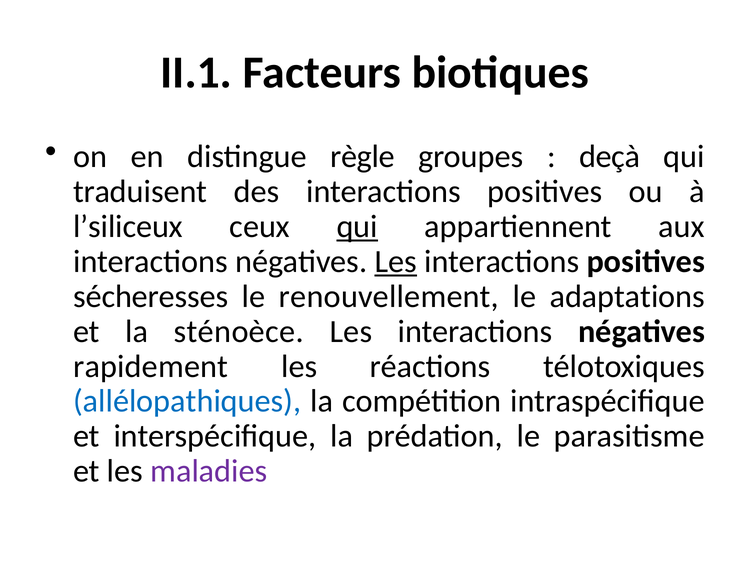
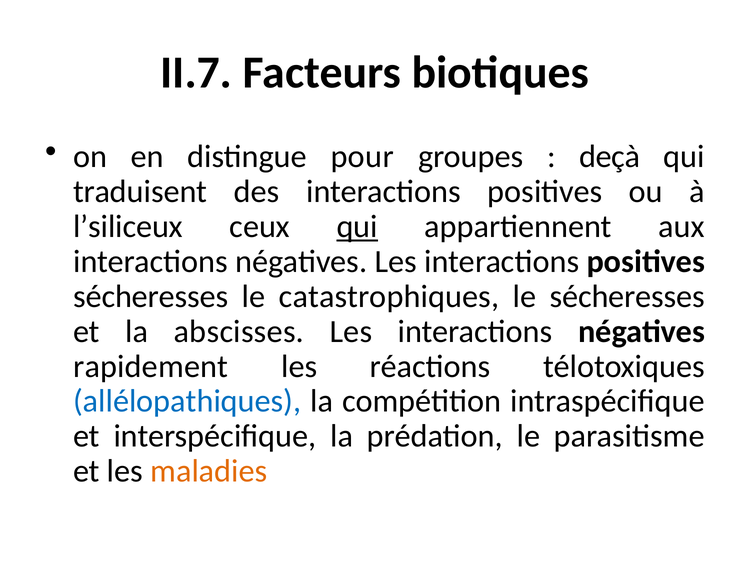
II.1: II.1 -> II.7
règle: règle -> pour
Les at (396, 261) underline: present -> none
renouvellement: renouvellement -> catastrophiques
le adaptations: adaptations -> sécheresses
sténoèce: sténoèce -> abscisses
maladies colour: purple -> orange
